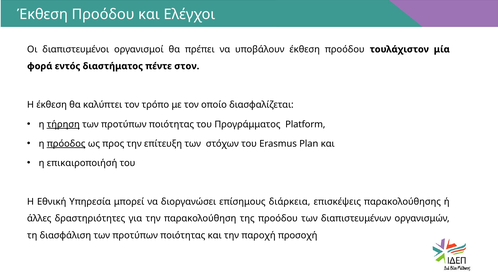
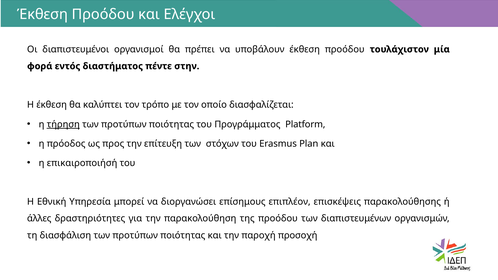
στον: στον -> στην
πρόοδος underline: present -> none
διάρκεια: διάρκεια -> επιπλέον
